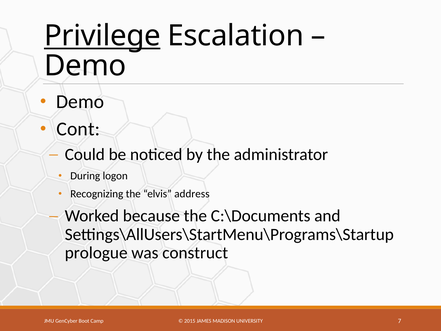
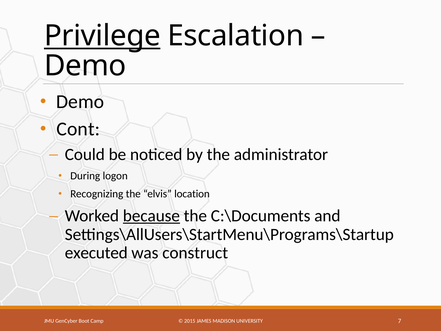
address: address -> location
because underline: none -> present
prologue: prologue -> executed
